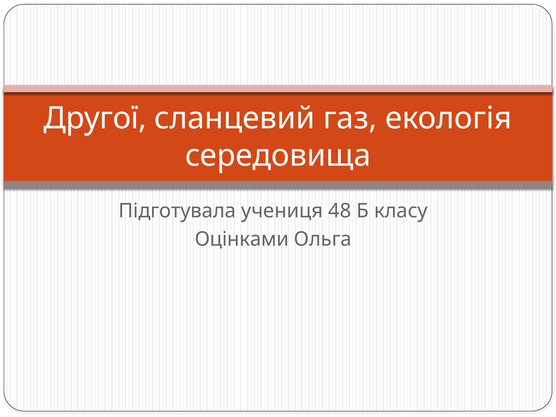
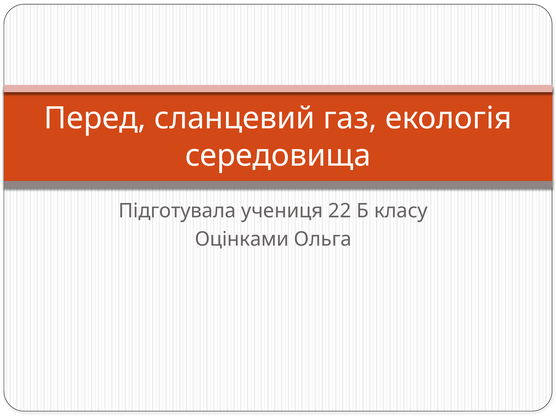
Другої: Другої -> Перед
48: 48 -> 22
